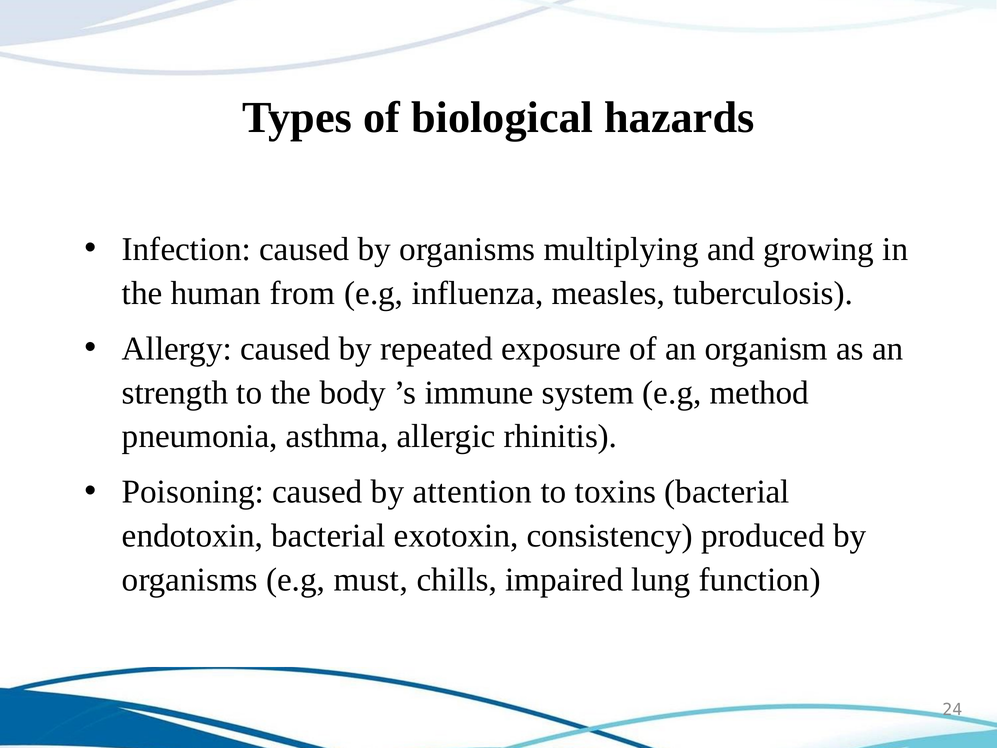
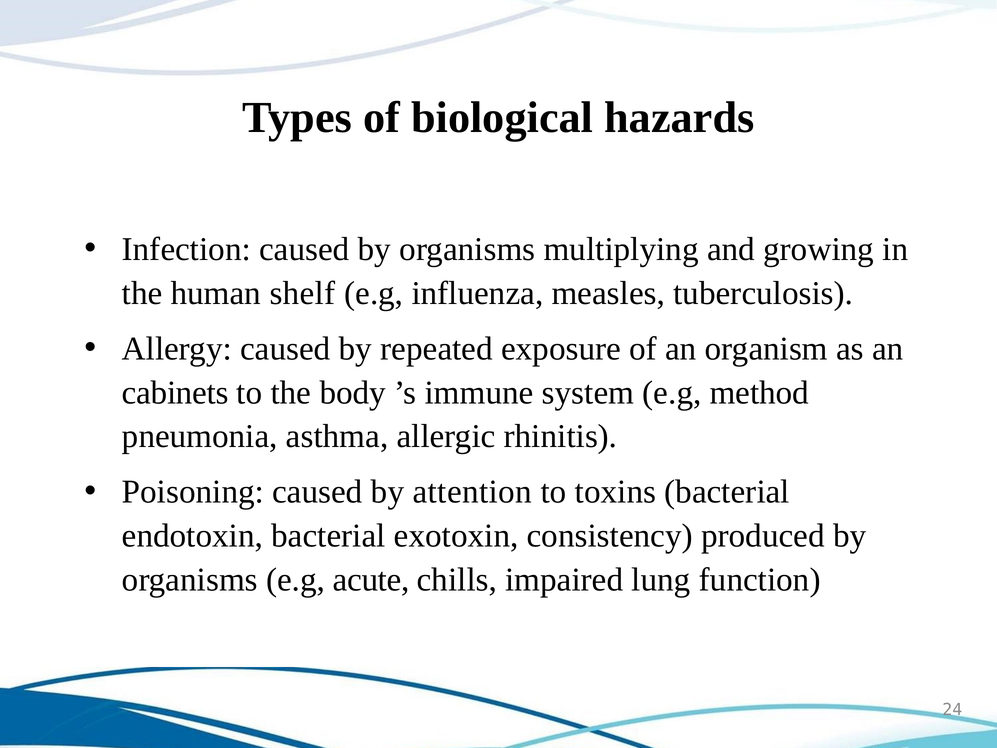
from: from -> shelf
strength: strength -> cabinets
must: must -> acute
